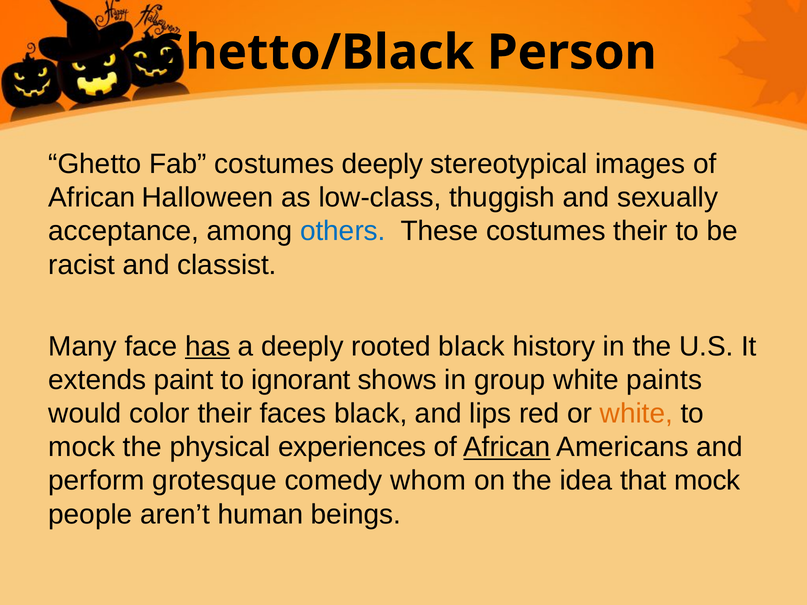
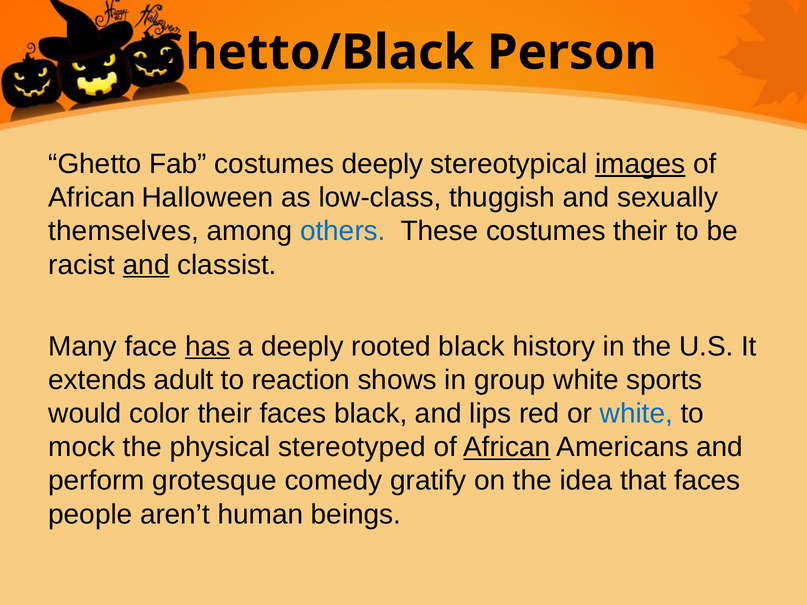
images underline: none -> present
acceptance: acceptance -> themselves
and at (146, 265) underline: none -> present
paint: paint -> adult
ignorant: ignorant -> reaction
paints: paints -> sports
white at (636, 414) colour: orange -> blue
experiences: experiences -> stereotyped
whom: whom -> gratify
that mock: mock -> faces
